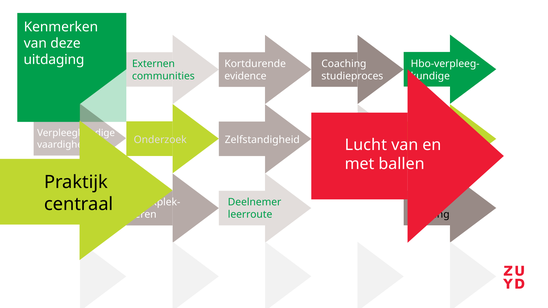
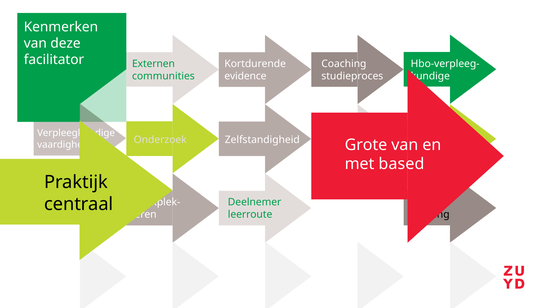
uitdaging: uitdaging -> facilitator
Lucht: Lucht -> Grote
ballen: ballen -> based
